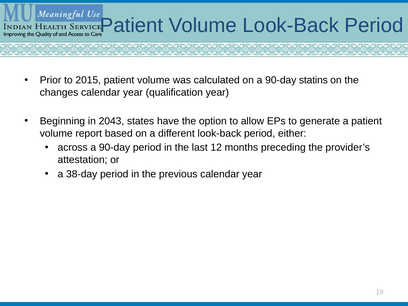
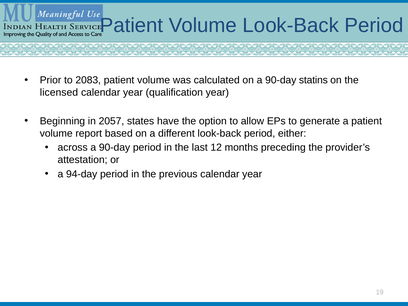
2015: 2015 -> 2083
changes: changes -> licensed
2043: 2043 -> 2057
38-day: 38-day -> 94-day
